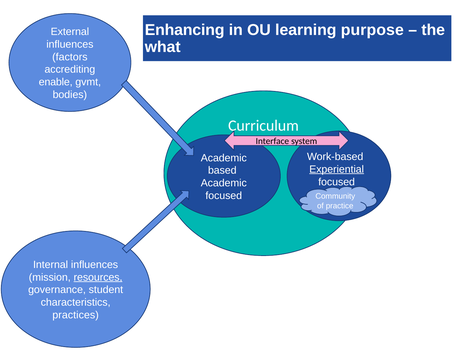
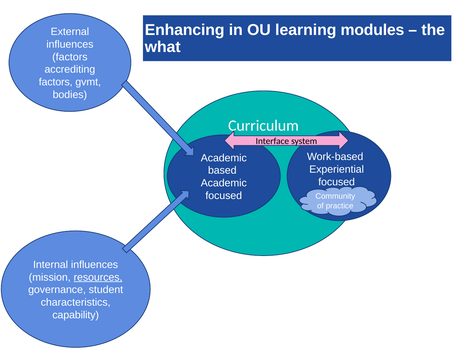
purpose: purpose -> modules
enable at (56, 82): enable -> factors
Experiential underline: present -> none
practices: practices -> capability
